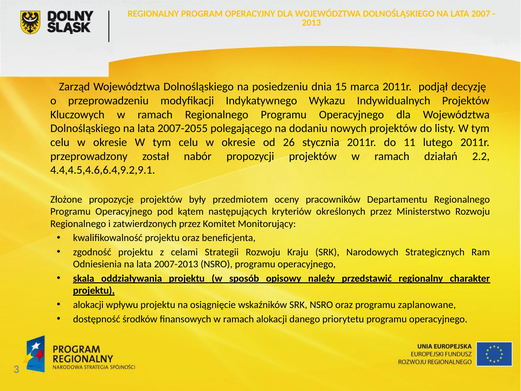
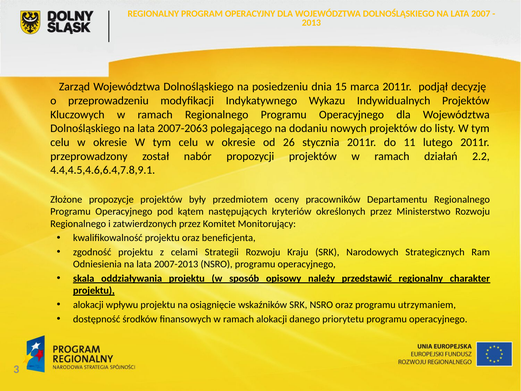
2007-2055: 2007-2055 -> 2007-2063
4.4,4.5,4.6,6.4,9.2,9.1: 4.4,4.5,4.6,6.4,9.2,9.1 -> 4.4,4.5,4.6,6.4,7.8,9.1
zaplanowane: zaplanowane -> utrzymaniem
